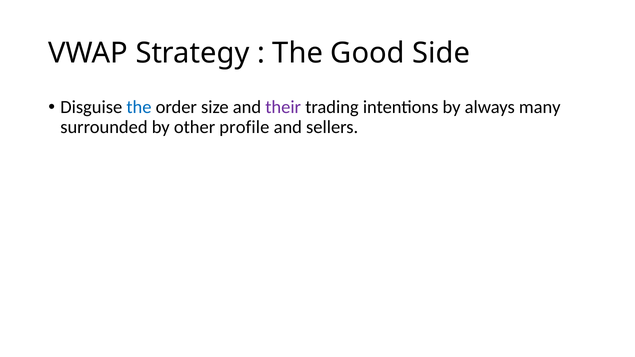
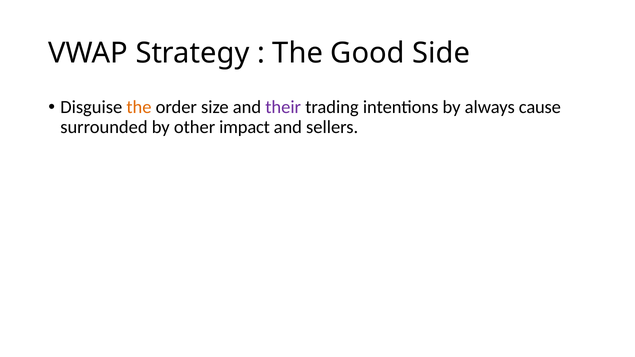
the at (139, 107) colour: blue -> orange
many: many -> cause
profile: profile -> impact
